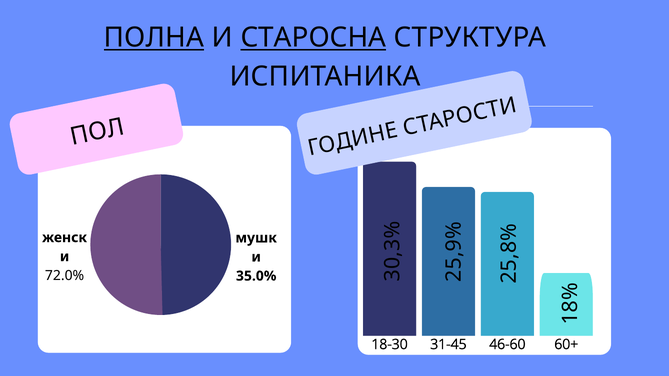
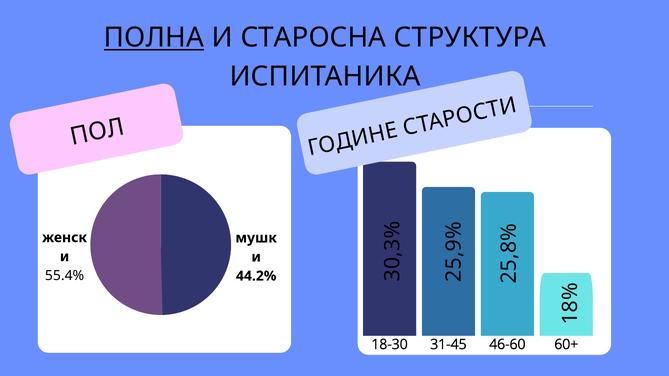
СТАРОСНА underline: present -> none
72.0%: 72.0% -> 55.4%
35.0%: 35.0% -> 44.2%
